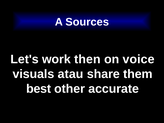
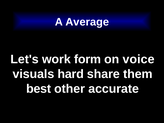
Sources: Sources -> Average
then: then -> form
atau: atau -> hard
